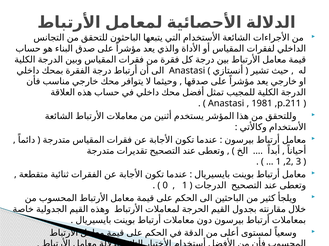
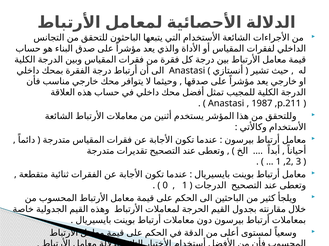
1981: 1981 -> 1987
